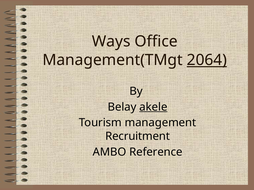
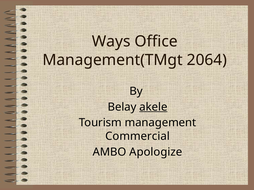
2064 underline: present -> none
Recruitment: Recruitment -> Commercial
Reference: Reference -> Apologize
